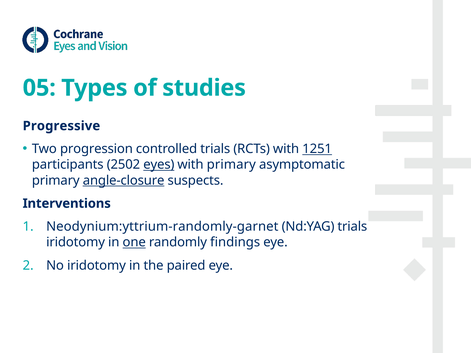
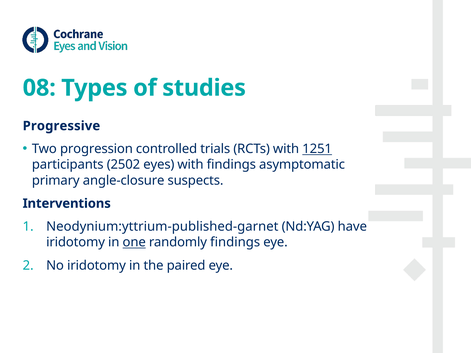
05: 05 -> 08
eyes underline: present -> none
with primary: primary -> findings
angle-closure underline: present -> none
Neodynium:yttrium-randomly-garnet: Neodynium:yttrium-randomly-garnet -> Neodynium:yttrium-published-garnet
Nd:YAG trials: trials -> have
